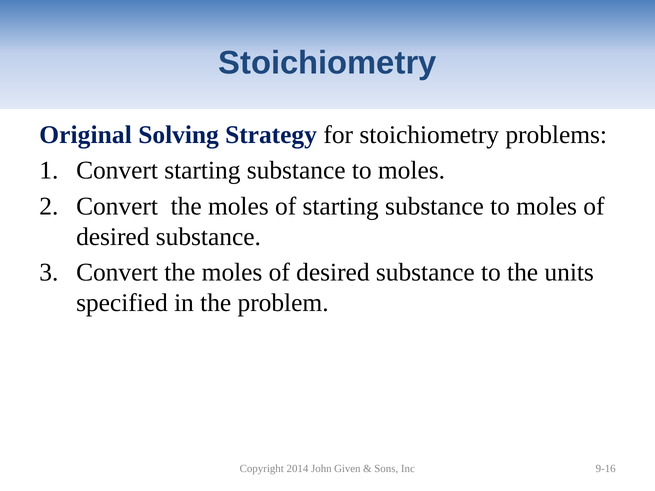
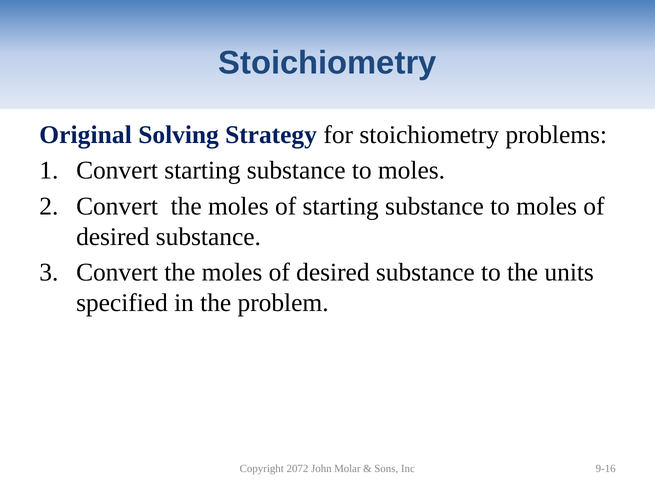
2014: 2014 -> 2072
Given: Given -> Molar
